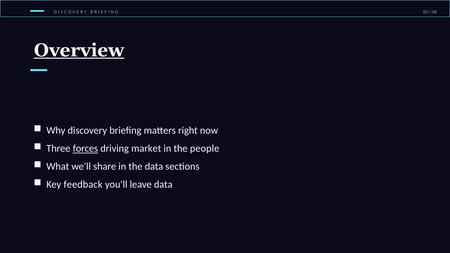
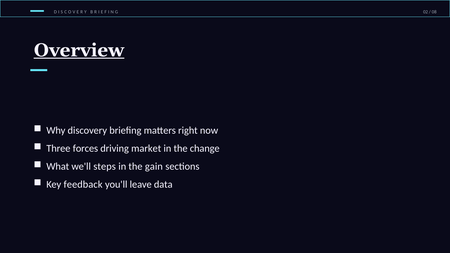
forces underline: present -> none
people: people -> change
share: share -> steps
the data: data -> gain
